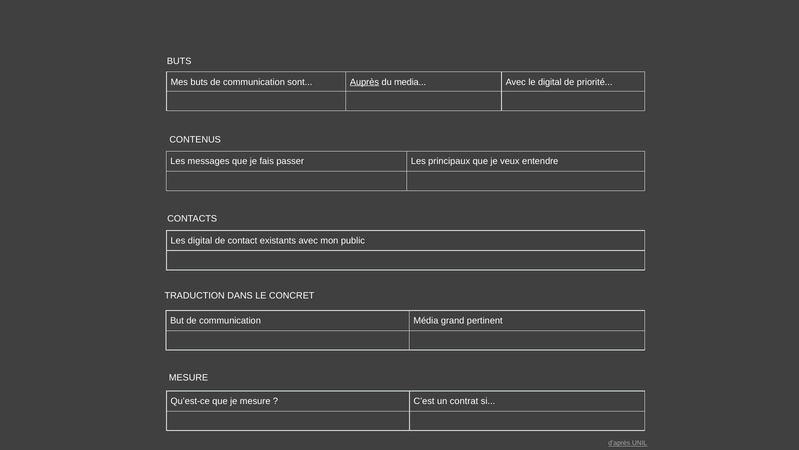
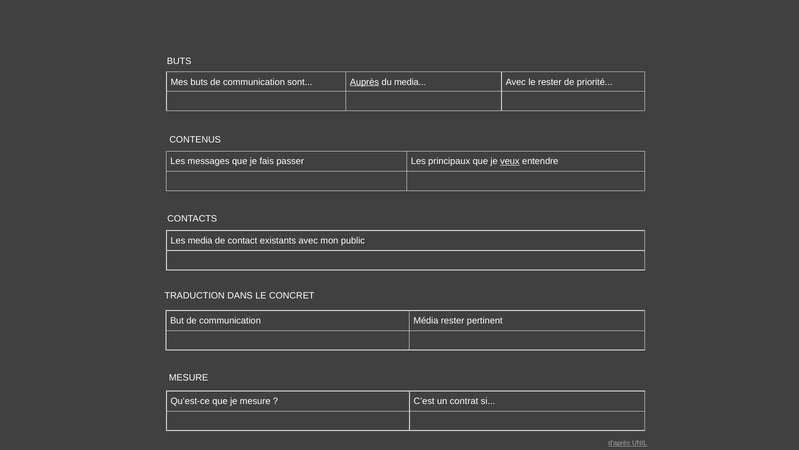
le digital: digital -> rester
veux underline: none -> present
Les digital: digital -> media
Média grand: grand -> rester
